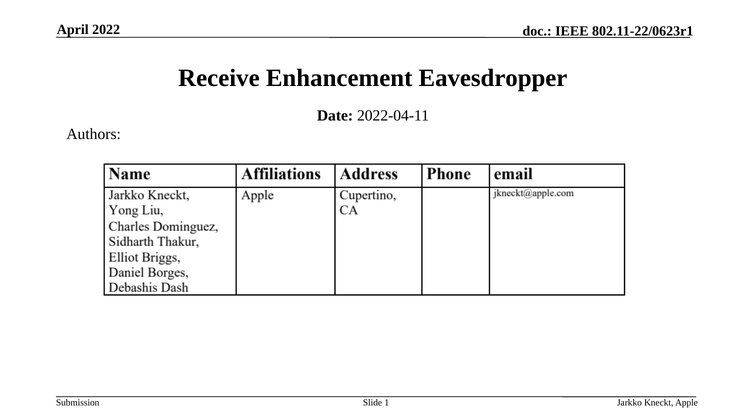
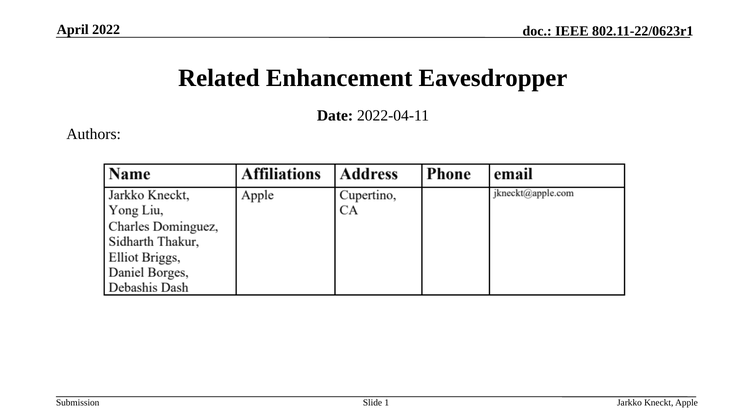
Receive: Receive -> Related
